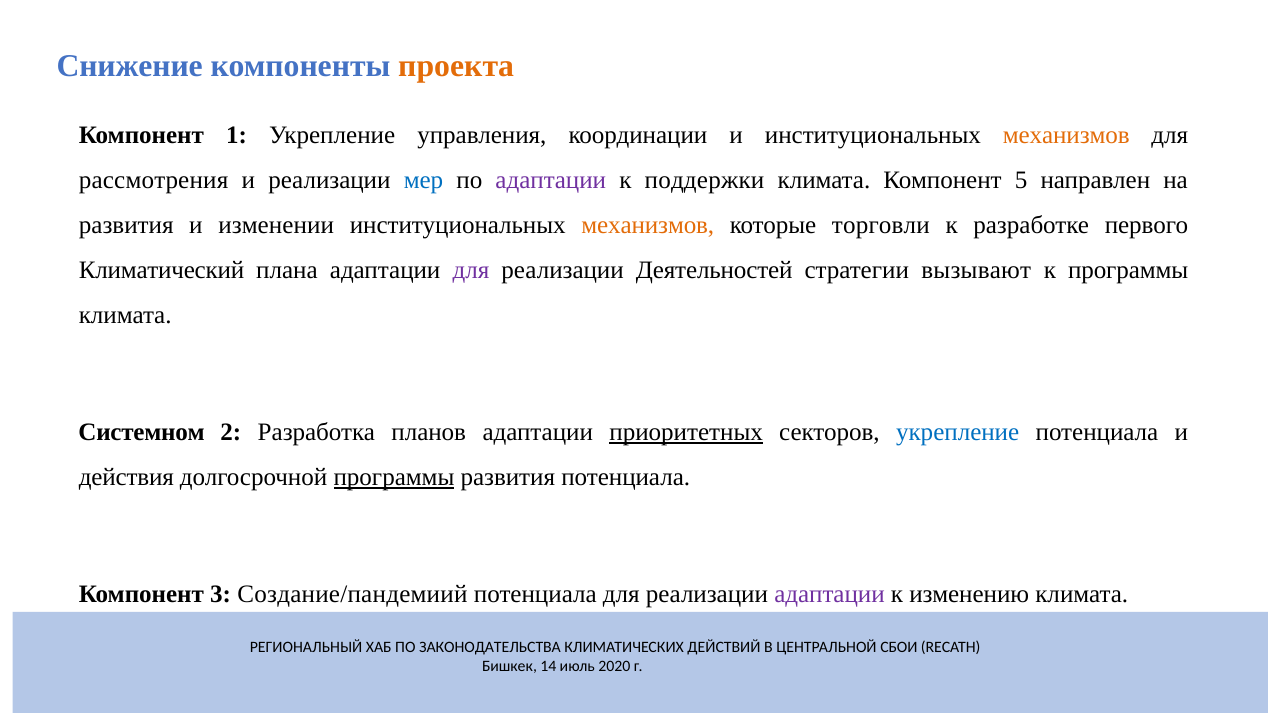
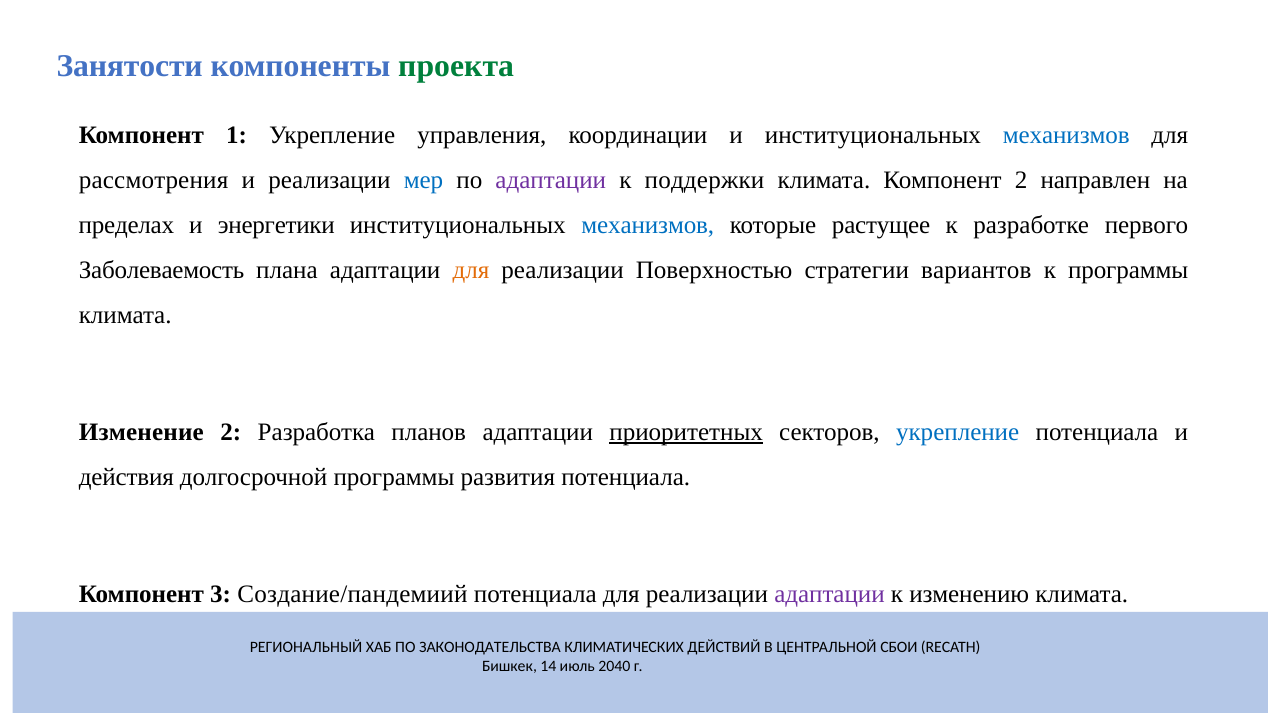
Снижение: Снижение -> Занятости
проекта colour: orange -> green
механизмов at (1066, 135) colour: orange -> blue
Компонент 5: 5 -> 2
развития at (126, 225): развития -> пределах
изменении: изменении -> энергетики
механизмов at (648, 225) colour: orange -> blue
торговли: торговли -> растущее
Климатический: Климатический -> Заболеваемость
для at (471, 271) colour: purple -> orange
Деятельностей: Деятельностей -> Поверхностью
вызывают: вызывают -> вариантов
Системном: Системном -> Изменение
программы at (394, 478) underline: present -> none
2020: 2020 -> 2040
